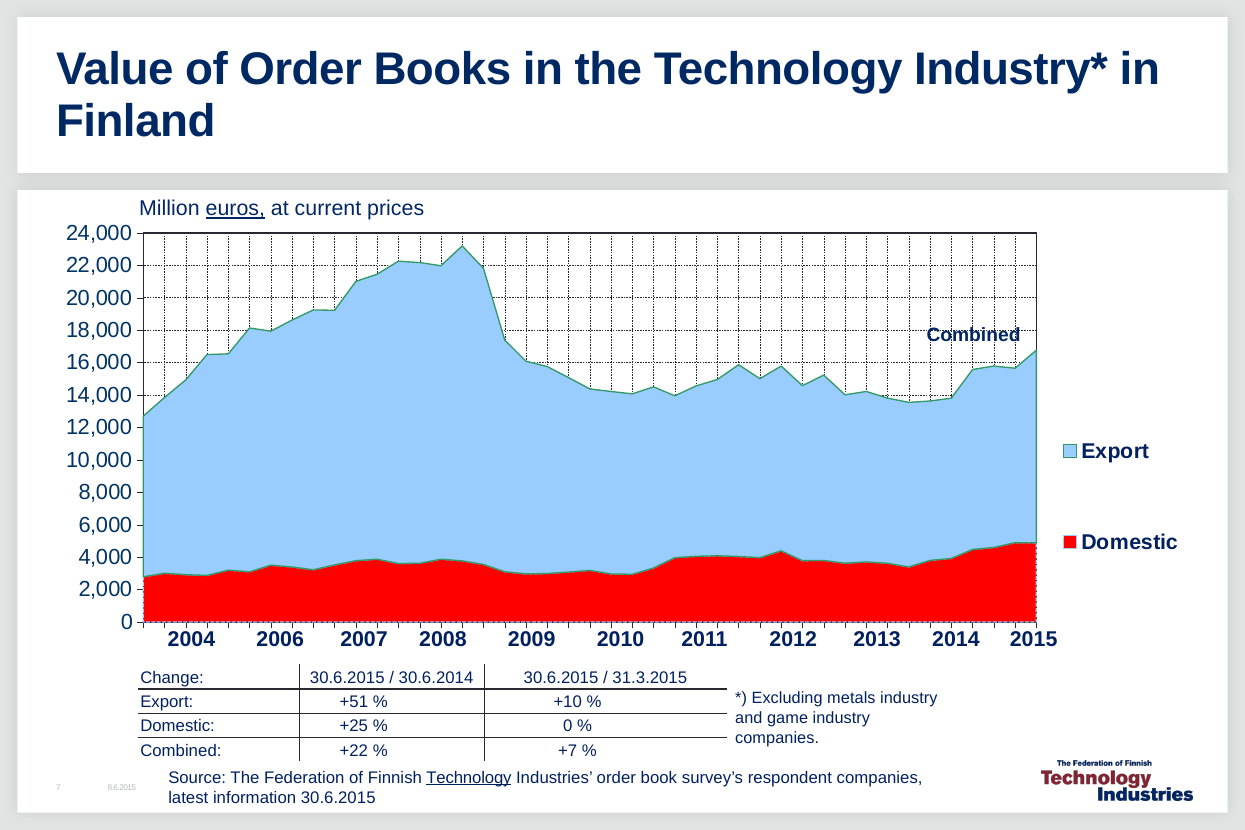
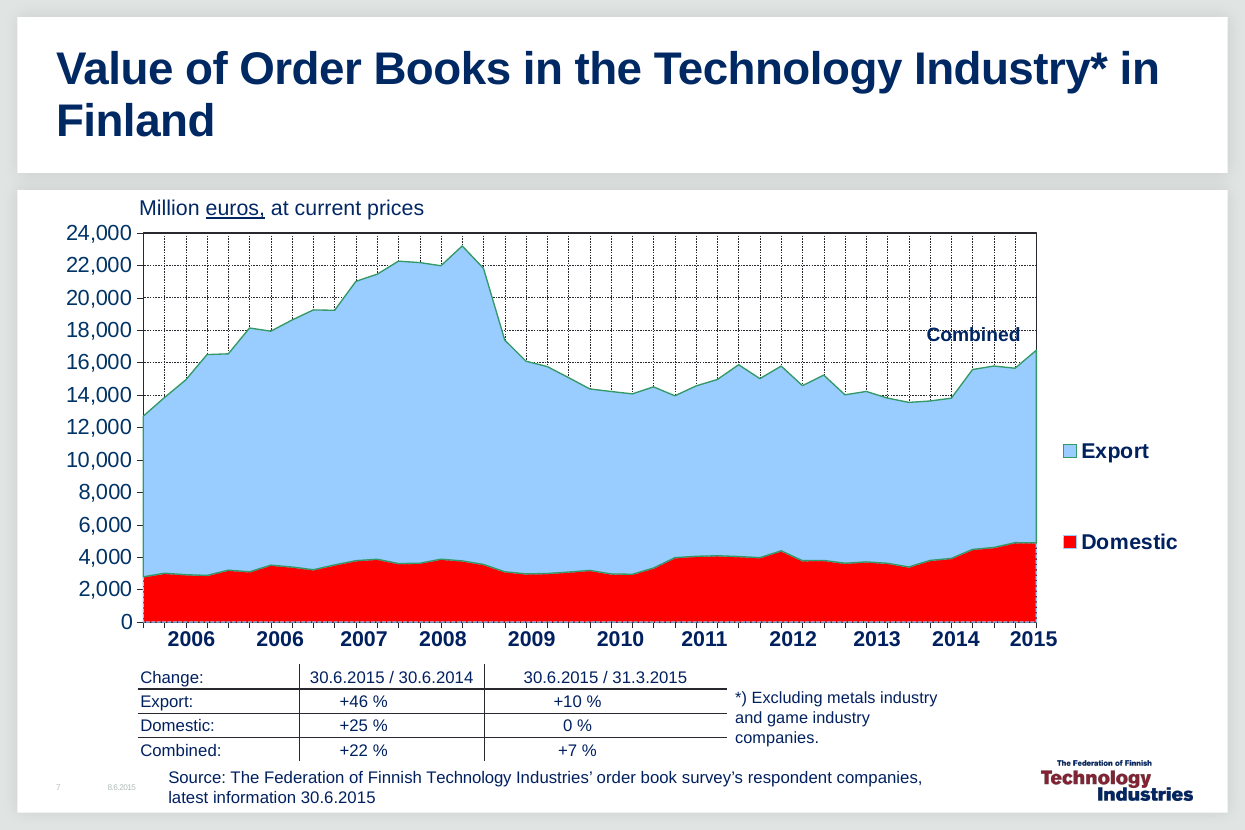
2004 at (191, 640): 2004 -> 2006
+51: +51 -> +46
Technology at (469, 778) underline: present -> none
